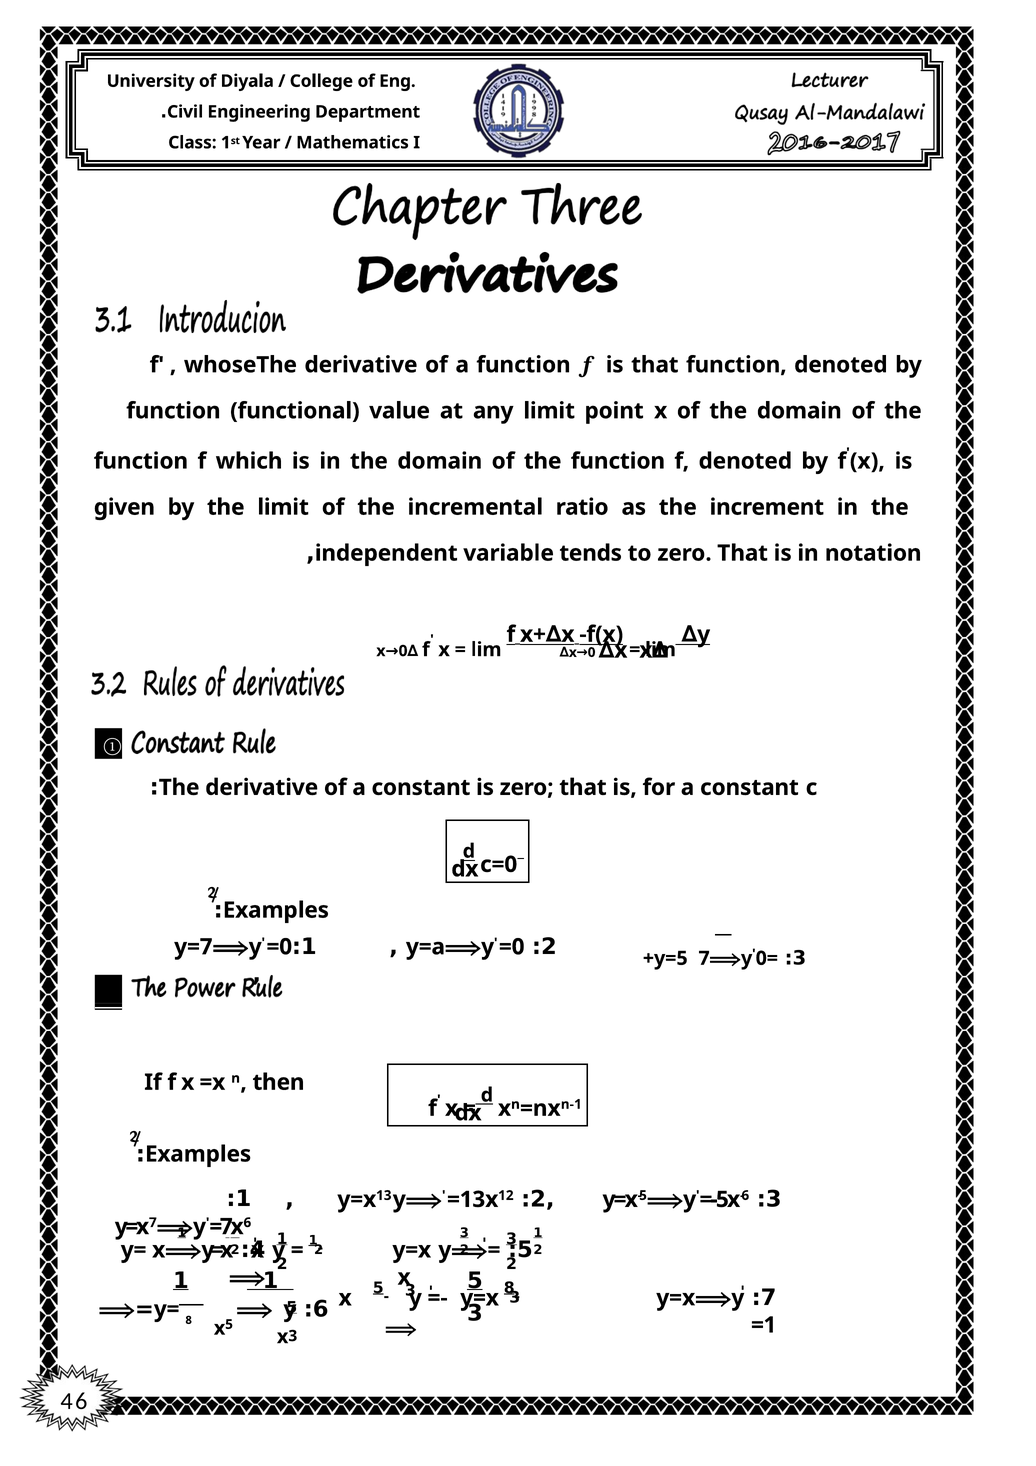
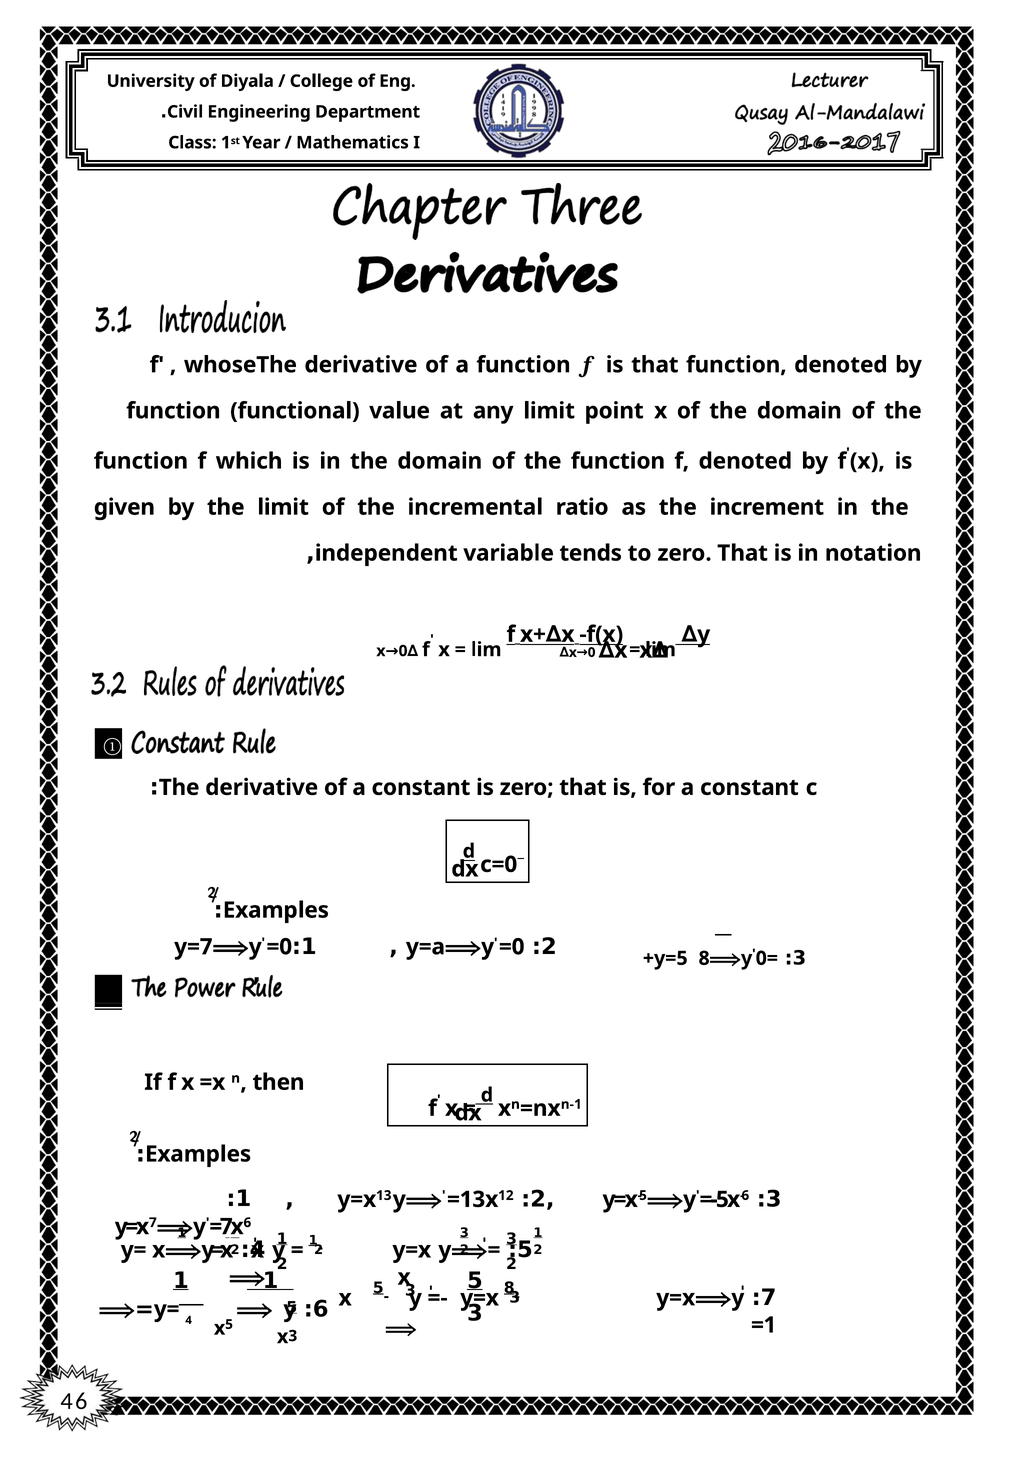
7 at (704, 958): 7 -> 8
y= 8: 8 -> 4
